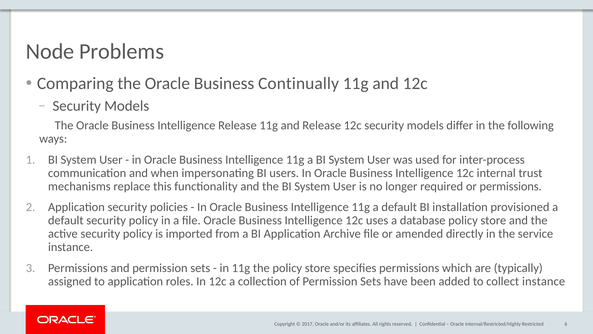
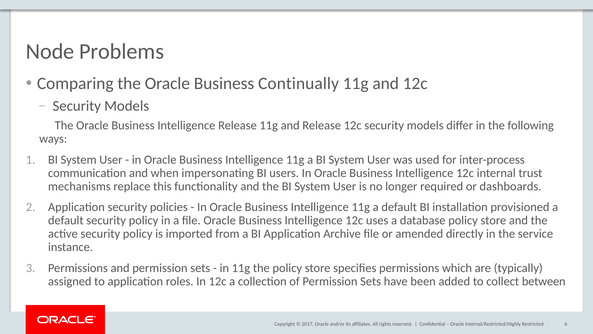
or permissions: permissions -> dashboards
collect instance: instance -> between
